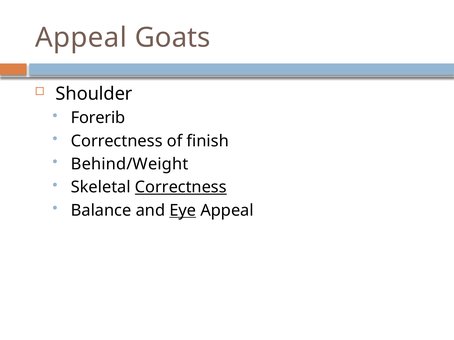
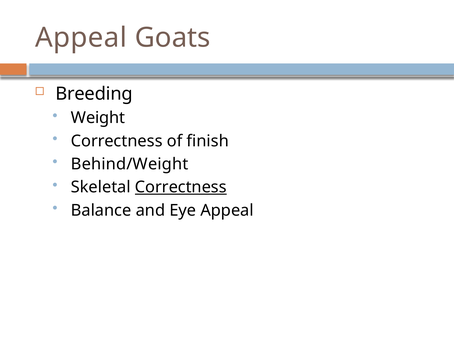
Shoulder: Shoulder -> Breeding
Forerib: Forerib -> Weight
Eye underline: present -> none
